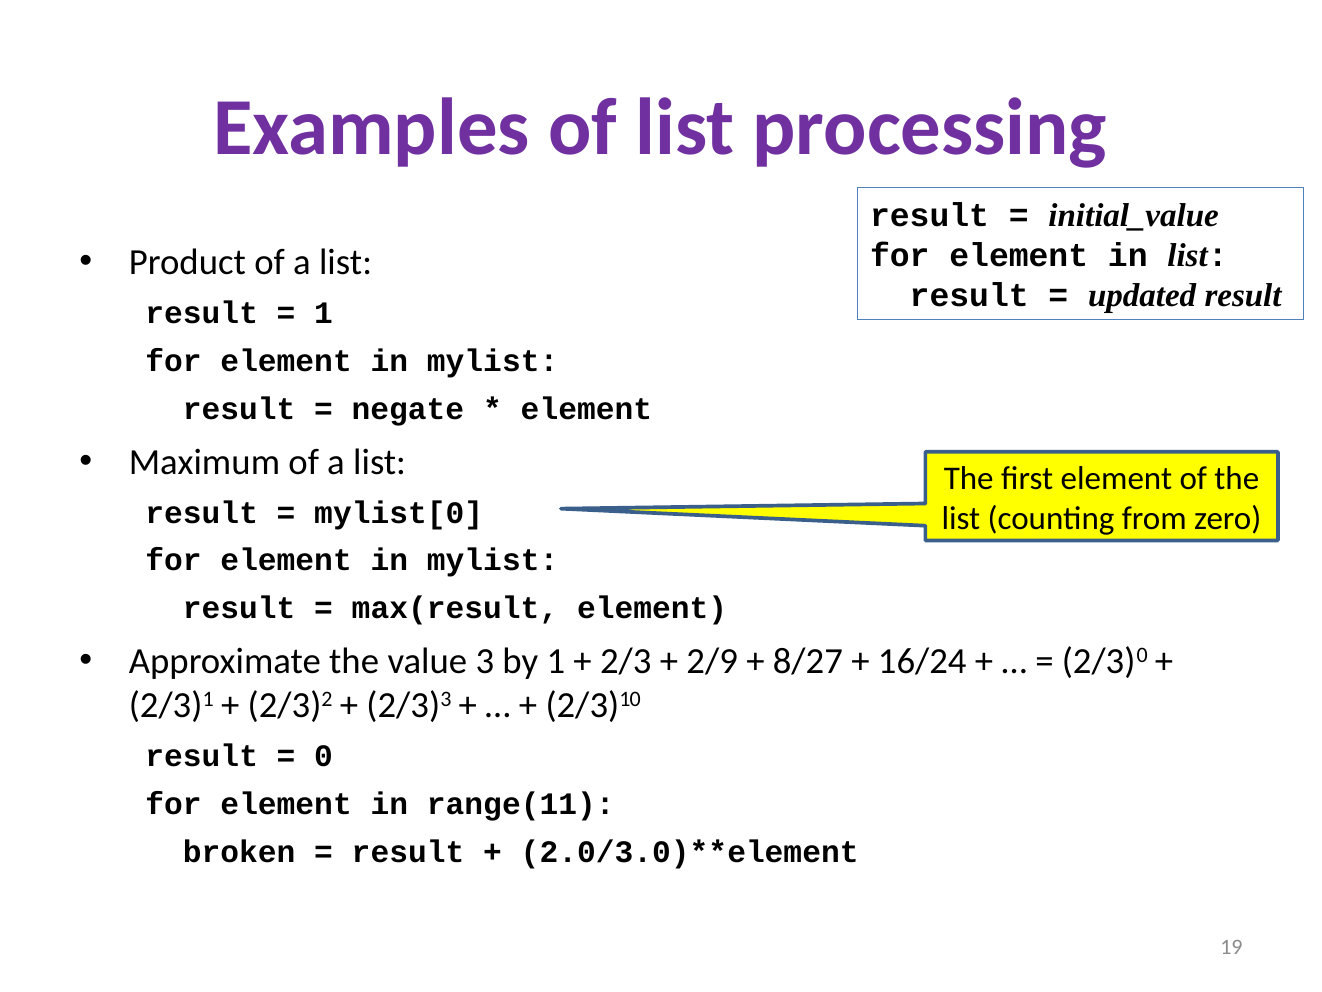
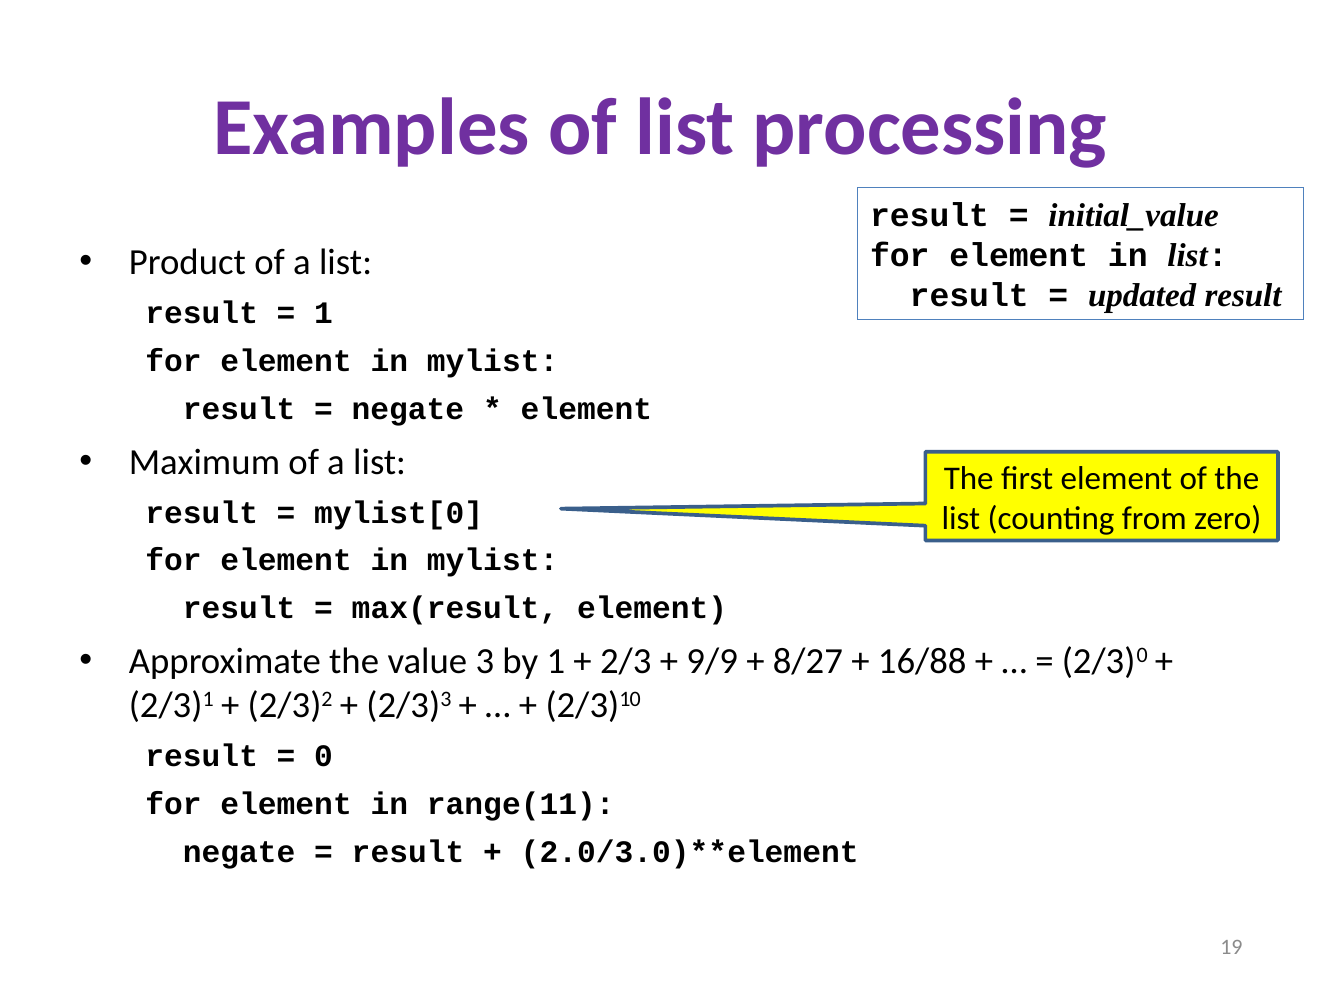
2/9: 2/9 -> 9/9
16/24: 16/24 -> 16/88
broken at (239, 851): broken -> negate
